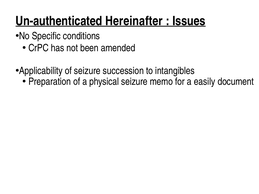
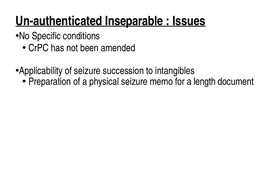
Hereinafter: Hereinafter -> Inseparable
easily: easily -> length
